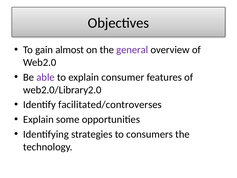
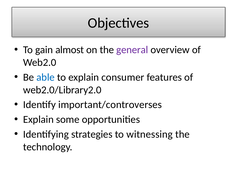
able colour: purple -> blue
facilitated/controverses: facilitated/controverses -> important/controverses
consumers: consumers -> witnessing
